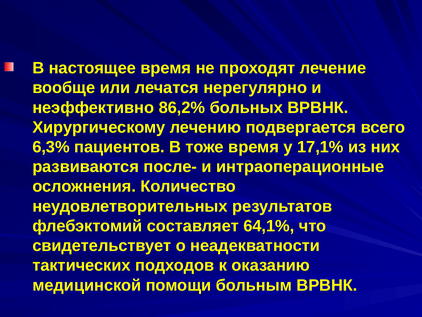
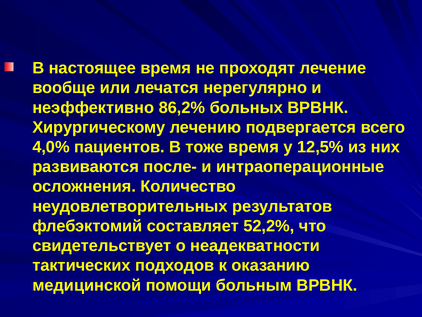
6,3%: 6,3% -> 4,0%
17,1%: 17,1% -> 12,5%
64,1%: 64,1% -> 52,2%
